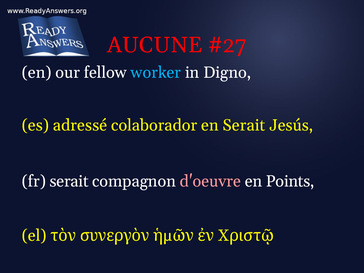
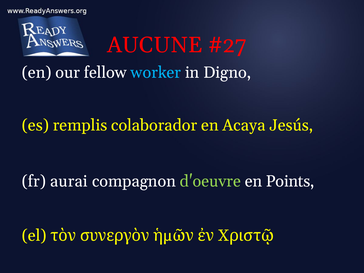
adressé: adressé -> remplis
en Serait: Serait -> Acaya
fr serait: serait -> aurai
d'oeuvre colour: pink -> light green
